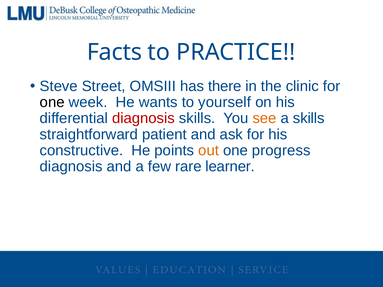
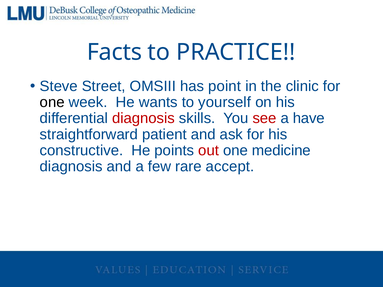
there: there -> point
see colour: orange -> red
a skills: skills -> have
out colour: orange -> red
progress: progress -> medicine
learner: learner -> accept
